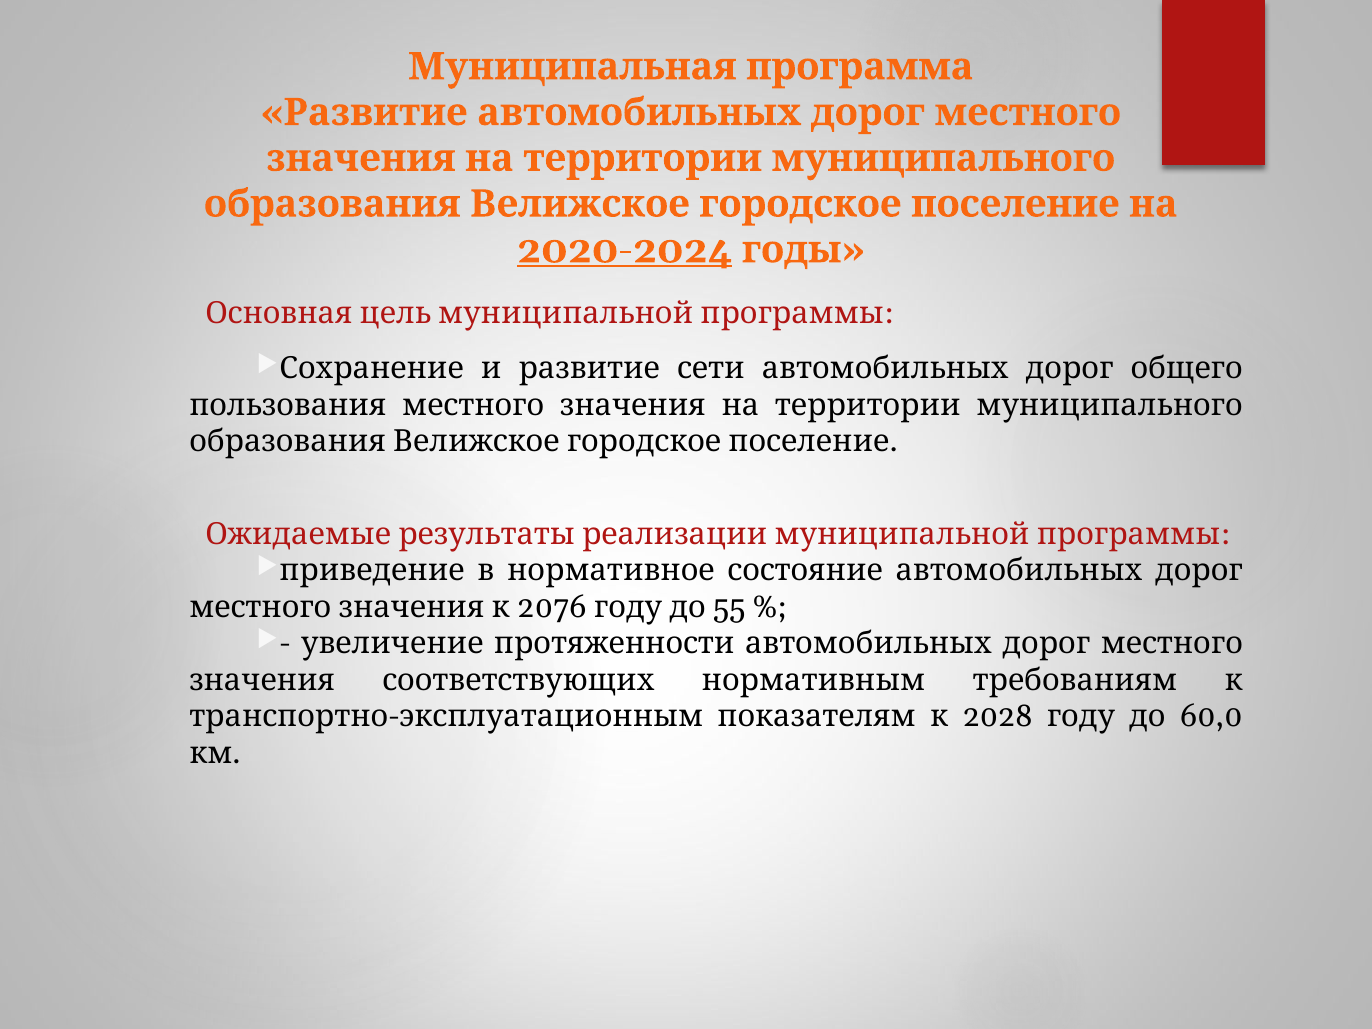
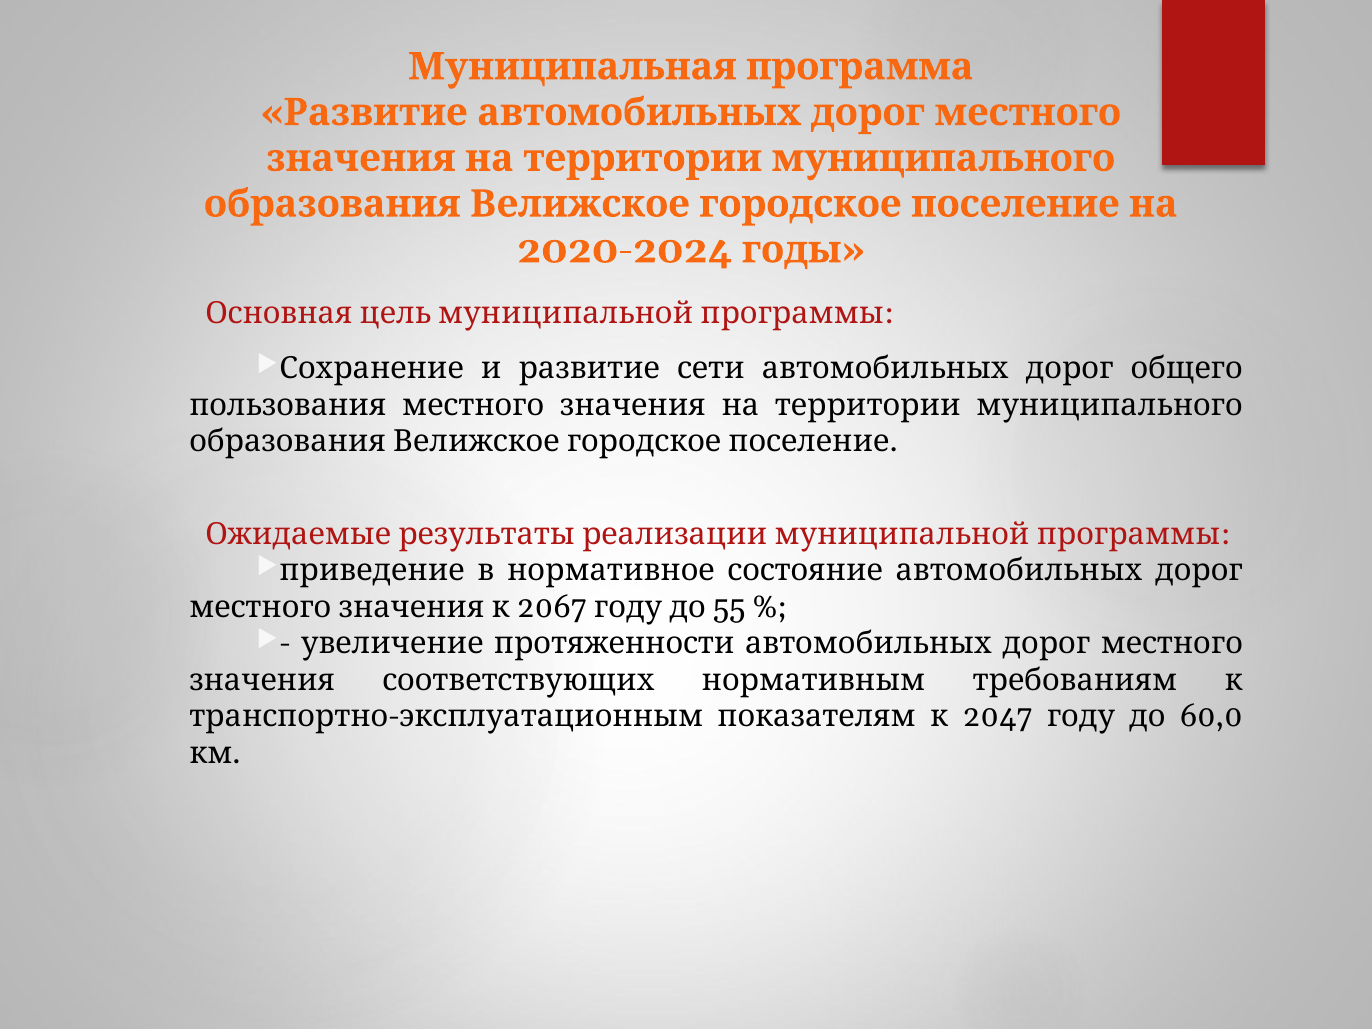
2020-2024 underline: present -> none
2076: 2076 -> 2067
2028: 2028 -> 2047
